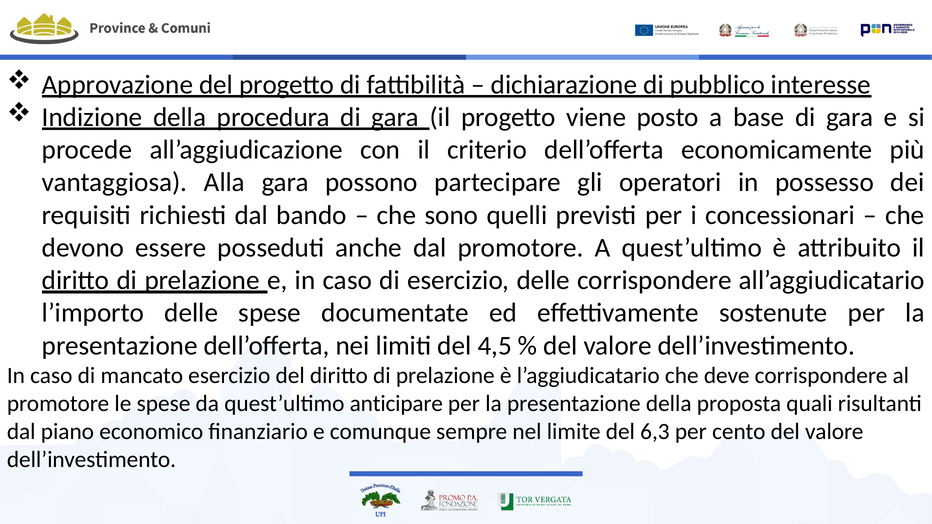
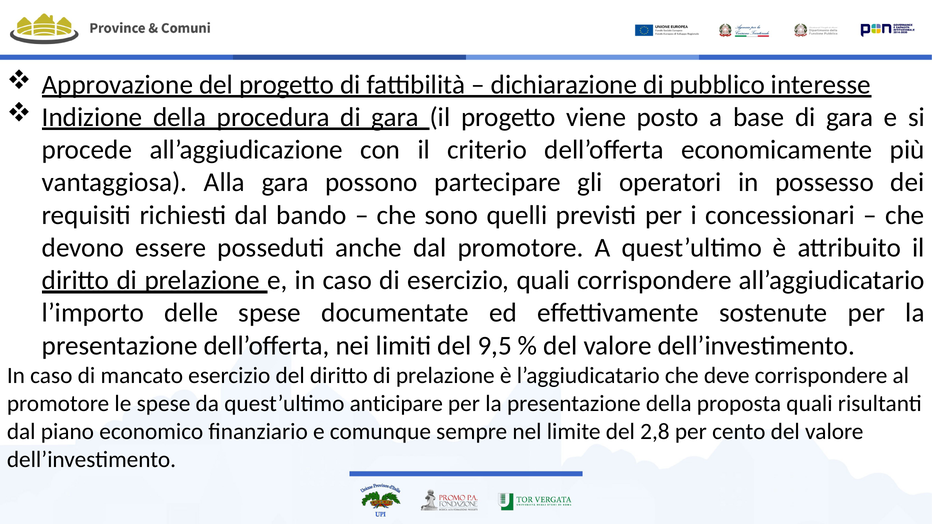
esercizio delle: delle -> quali
4,5: 4,5 -> 9,5
6,3: 6,3 -> 2,8
